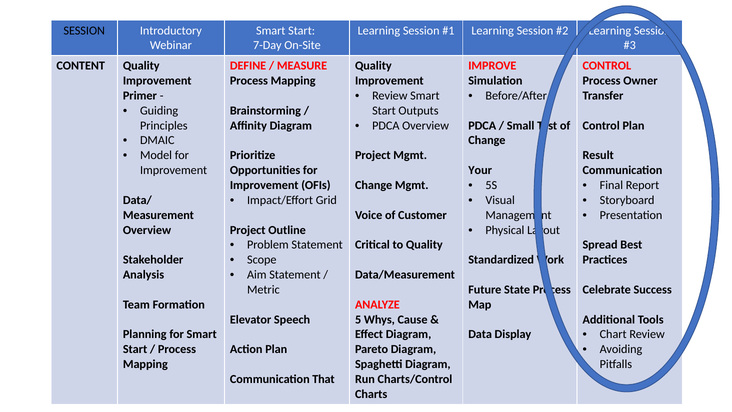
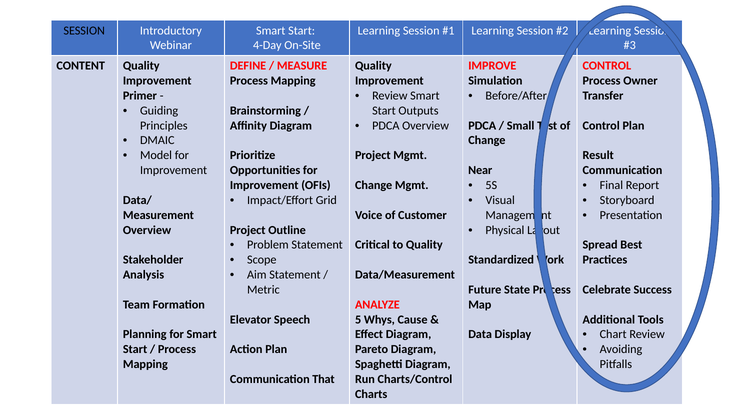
7-Day: 7-Day -> 4-Day
Your: Your -> Near
